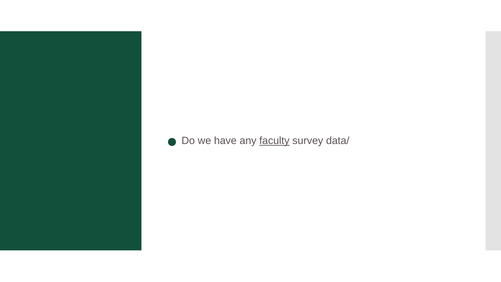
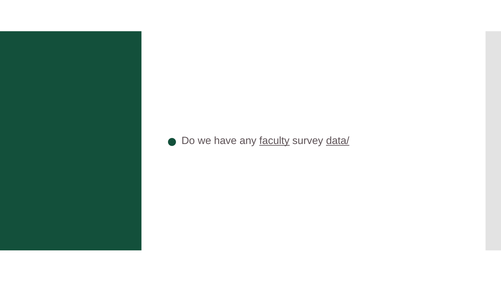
data/ underline: none -> present
